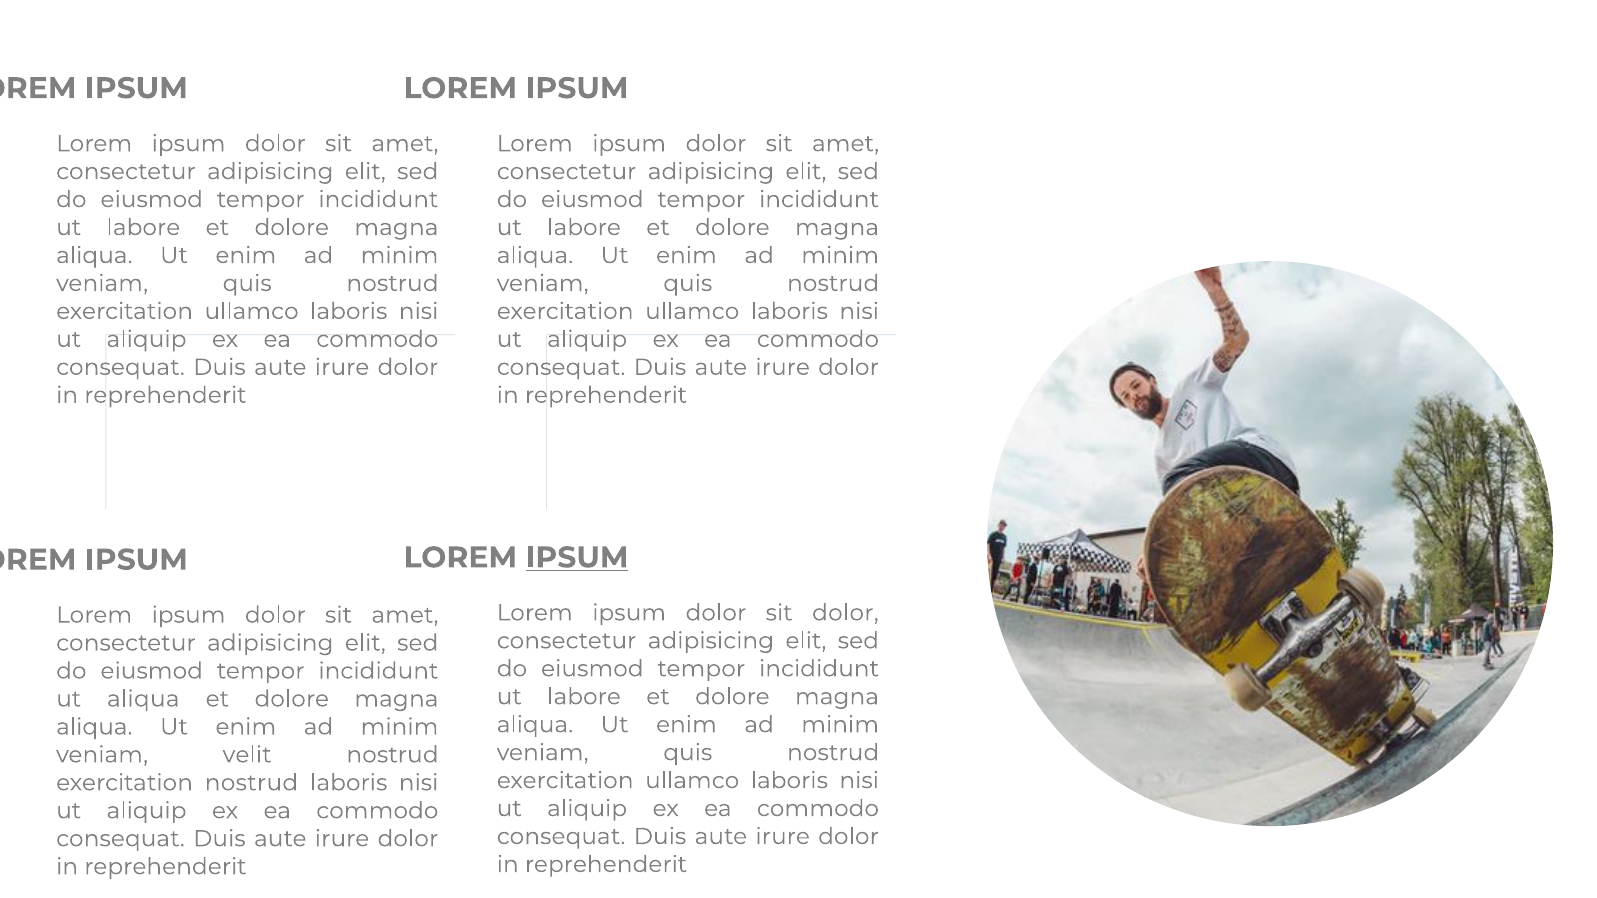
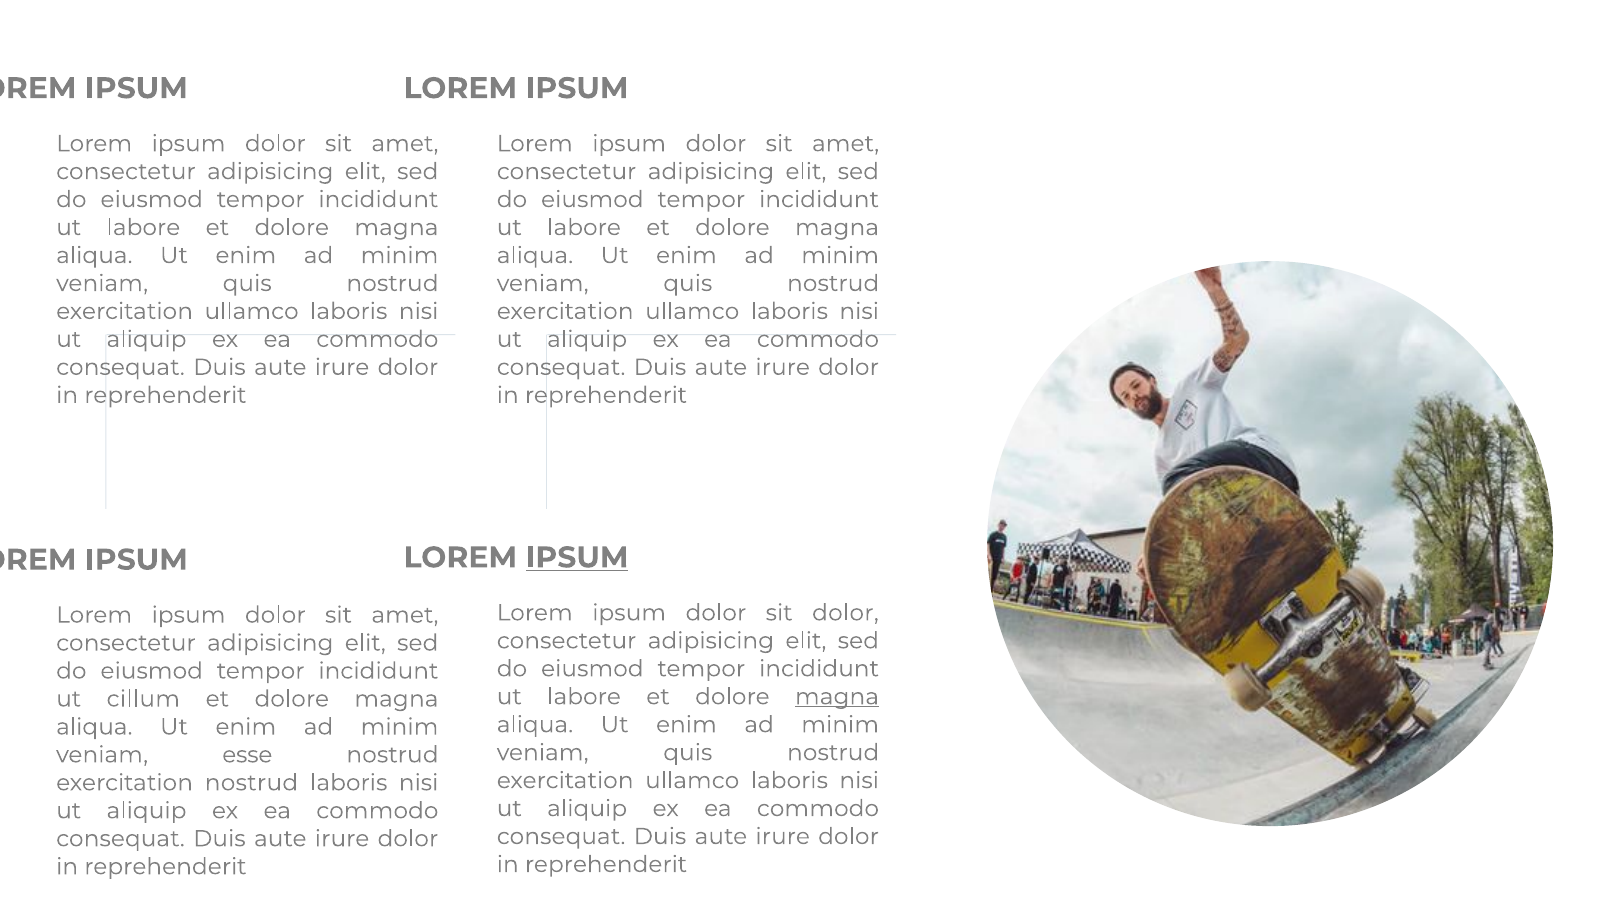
magna at (837, 697) underline: none -> present
ut aliqua: aliqua -> cillum
velit: velit -> esse
